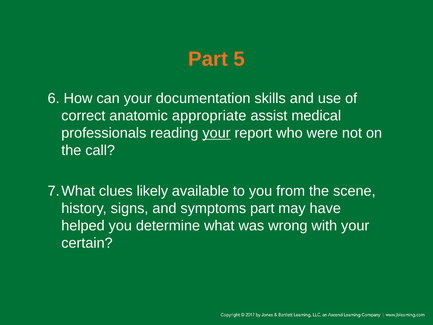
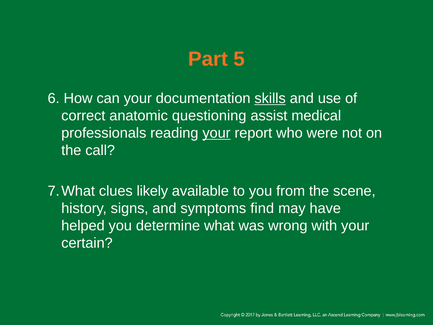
skills underline: none -> present
appropriate: appropriate -> questioning
symptoms part: part -> find
